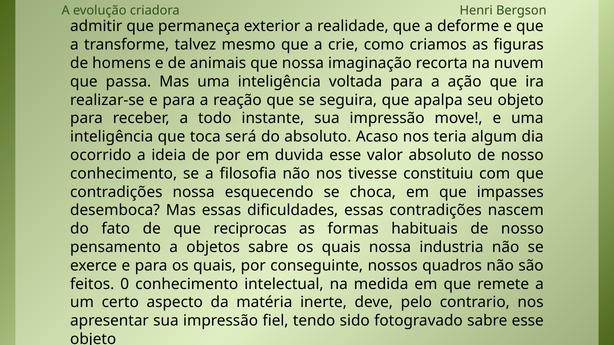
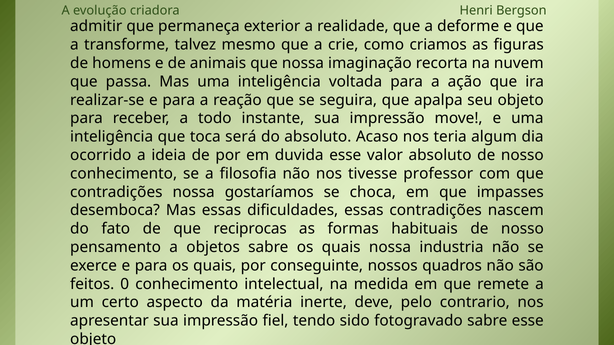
constituiu: constituiu -> professor
esquecendo: esquecendo -> gostaríamos
